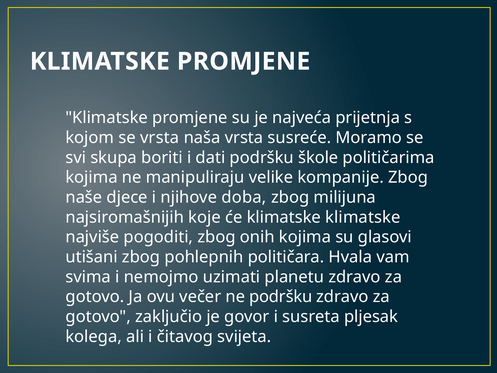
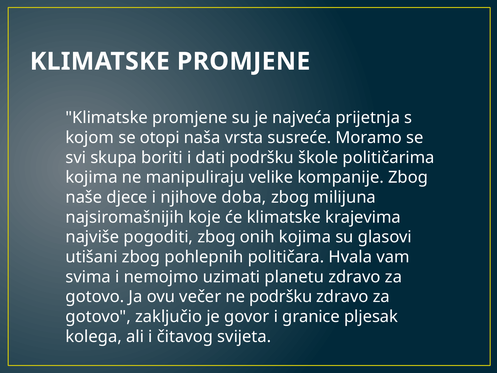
se vrsta: vrsta -> otopi
klimatske klimatske: klimatske -> krajevima
susreta: susreta -> granice
